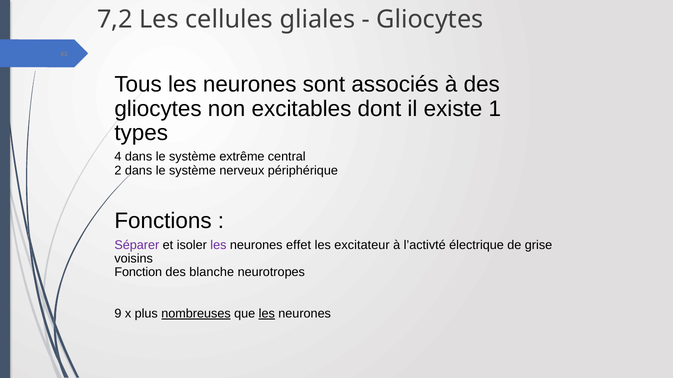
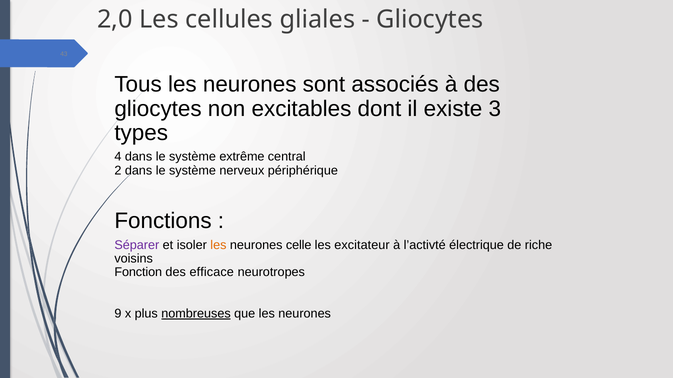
7,2: 7,2 -> 2,0
1: 1 -> 3
les at (218, 245) colour: purple -> orange
effet: effet -> celle
grise: grise -> riche
blanche: blanche -> efficace
les at (267, 314) underline: present -> none
